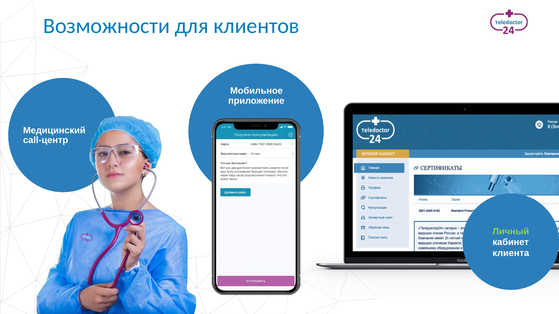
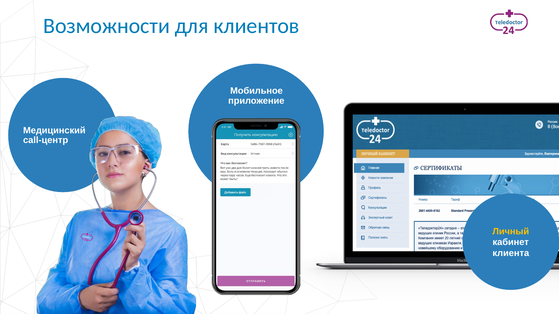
Личный colour: light green -> yellow
